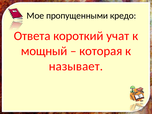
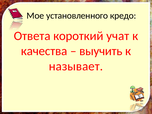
пропущенными: пропущенными -> установленного
мощный: мощный -> качества
которая: которая -> выучить
